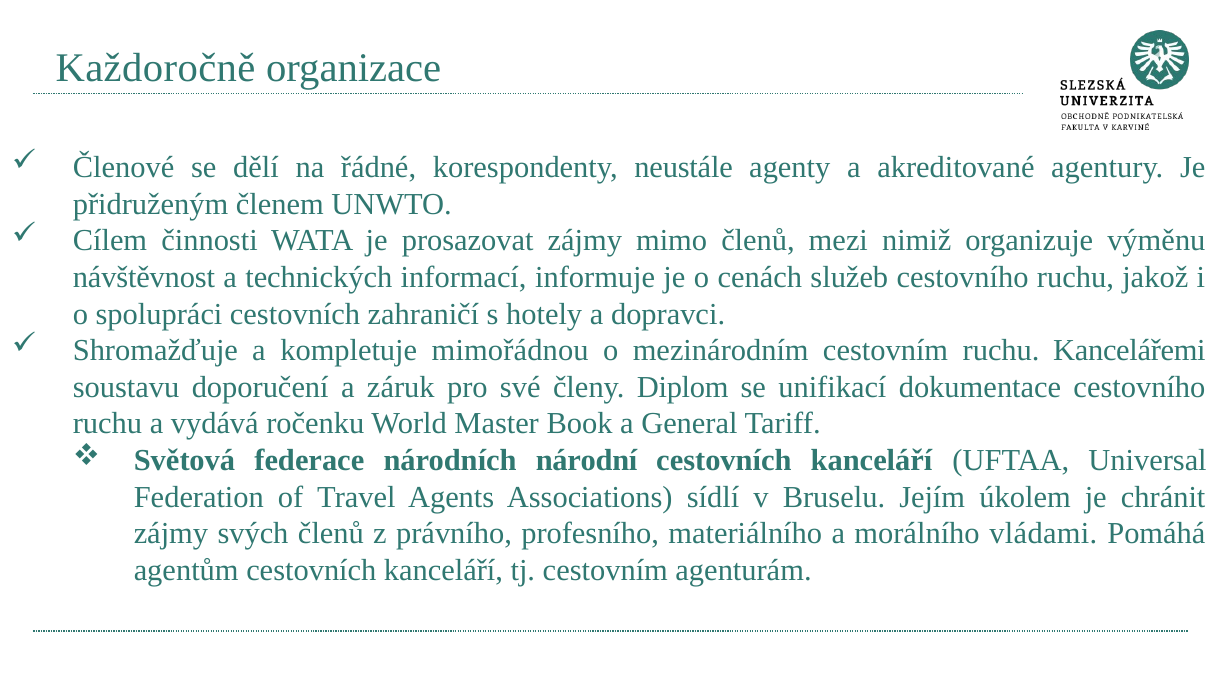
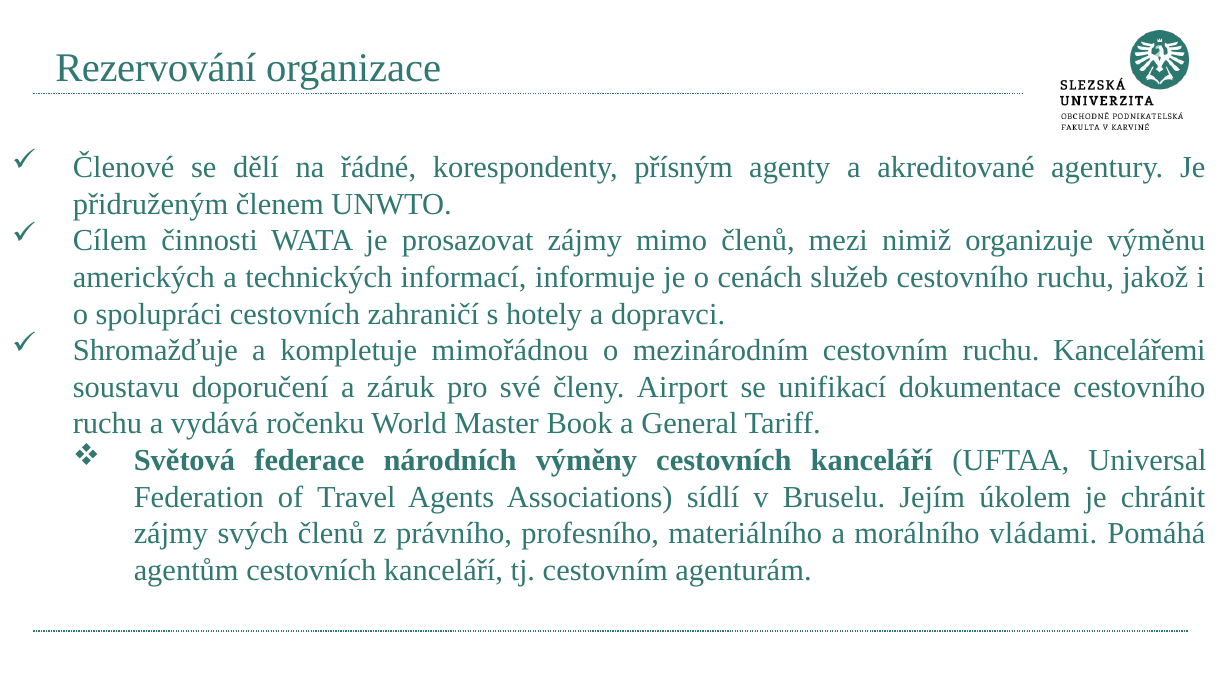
Každoročně: Každoročně -> Rezervování
neustále: neustále -> přísným
návštěvnost: návštěvnost -> amerických
Diplom: Diplom -> Airport
národní: národní -> výměny
